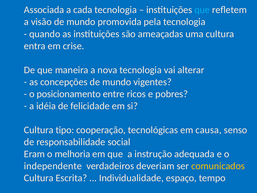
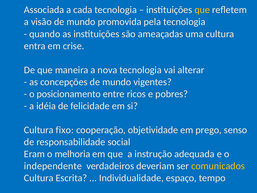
que at (202, 10) colour: light blue -> yellow
tipo: tipo -> fixo
tecnológicas: tecnológicas -> objetividade
causa: causa -> prego
